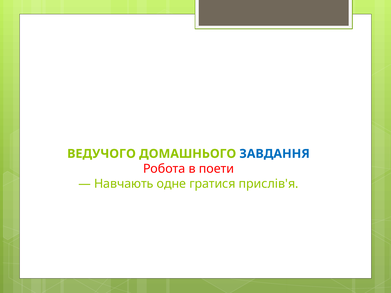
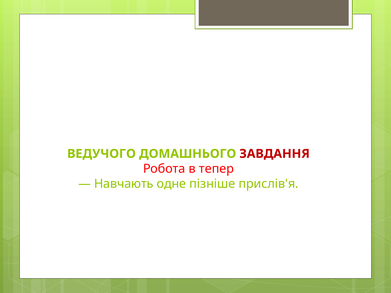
ЗАВДАННЯ colour: blue -> red
поети: поети -> тепер
гратися: гратися -> пізніше
